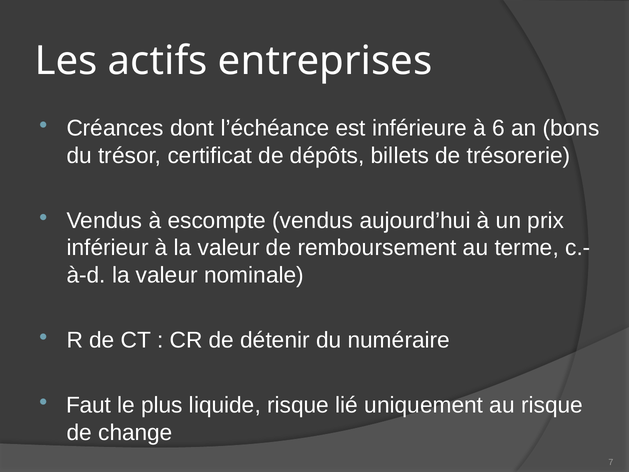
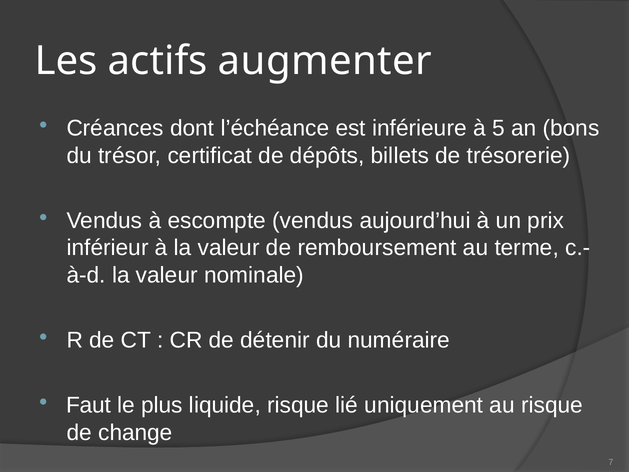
entreprises: entreprises -> augmenter
6: 6 -> 5
